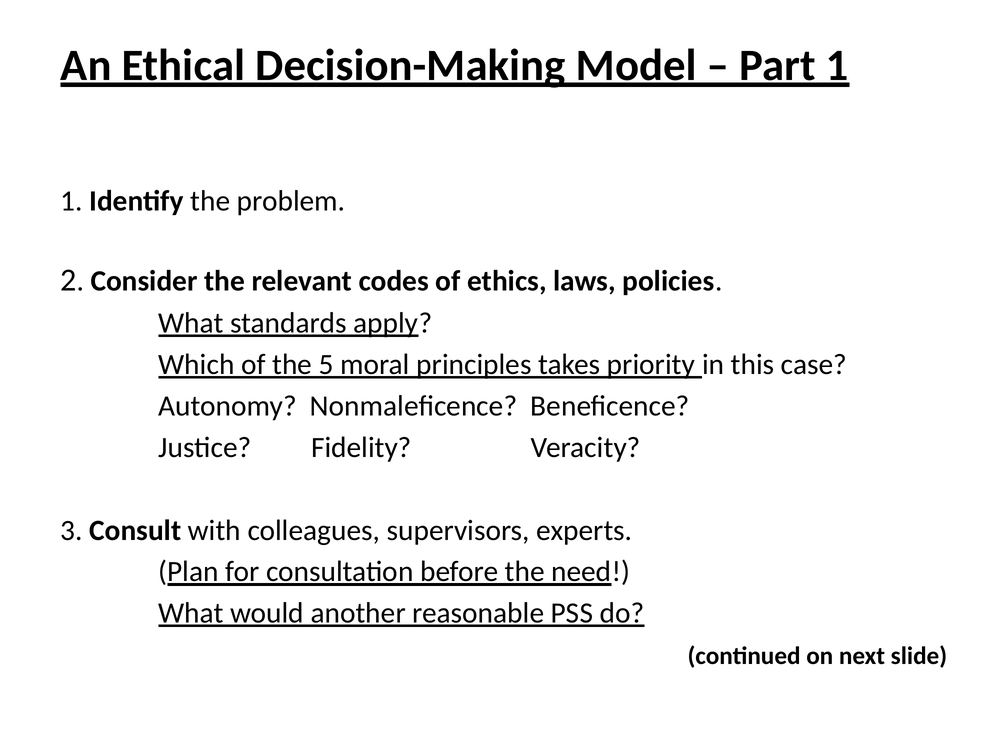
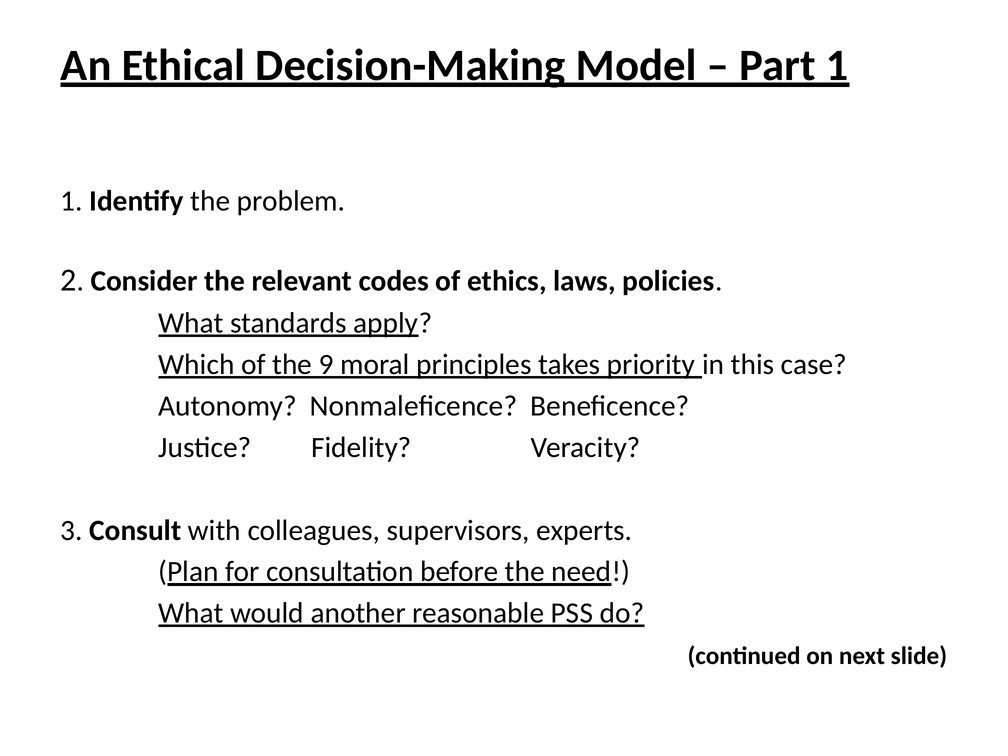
5: 5 -> 9
